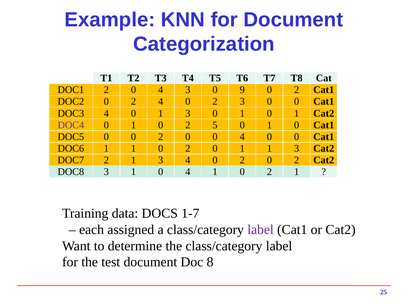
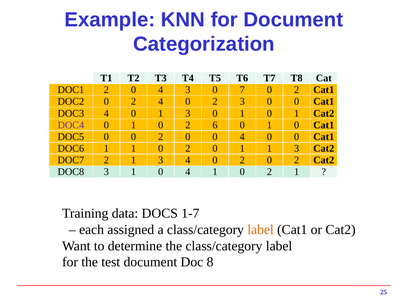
9: 9 -> 7
5: 5 -> 6
label at (261, 230) colour: purple -> orange
